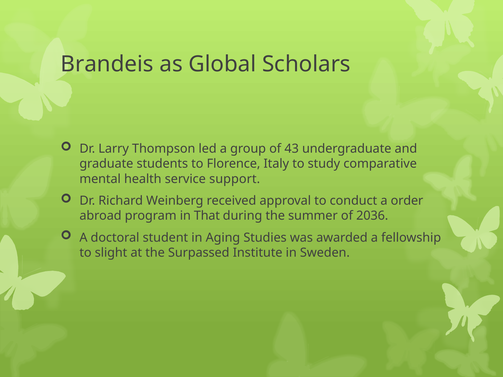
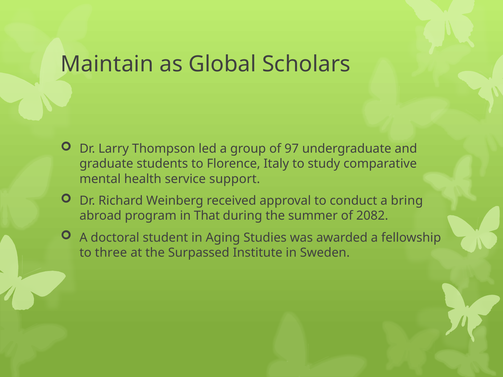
Brandeis: Brandeis -> Maintain
43: 43 -> 97
order: order -> bring
2036: 2036 -> 2082
slight: slight -> three
